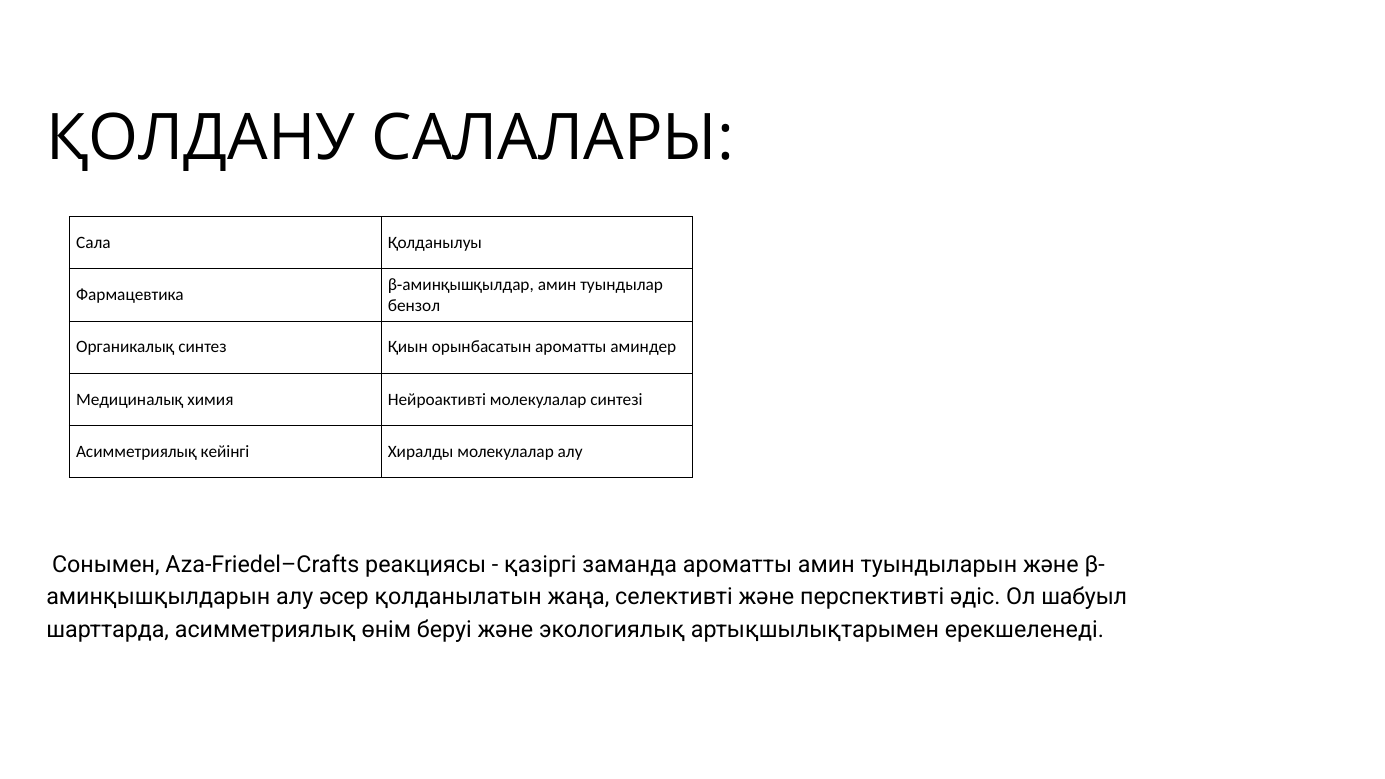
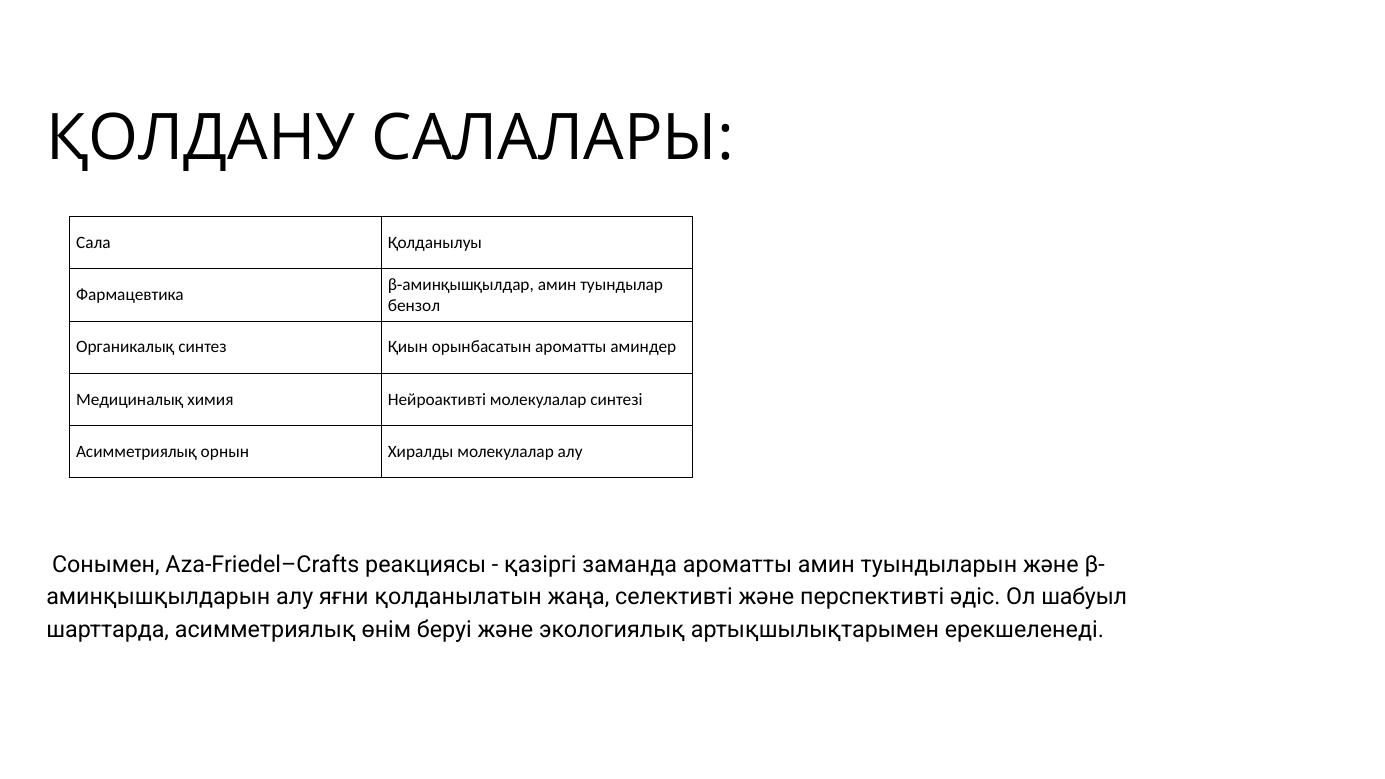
кейінгі: кейінгі -> орнын
әсер: әсер -> яғни
